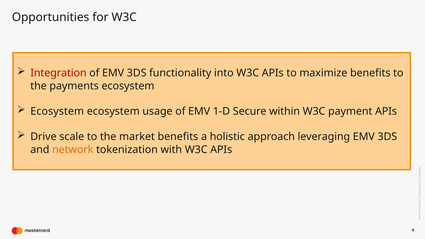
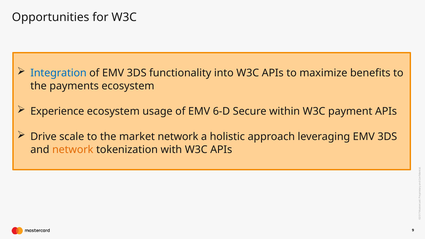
Integration colour: red -> blue
Ecosystem at (57, 111): Ecosystem -> Experience
1-D: 1-D -> 6-D
market benefits: benefits -> network
